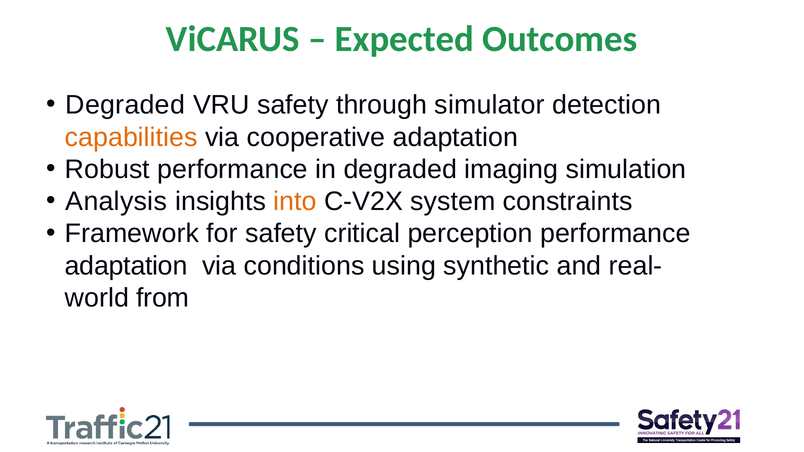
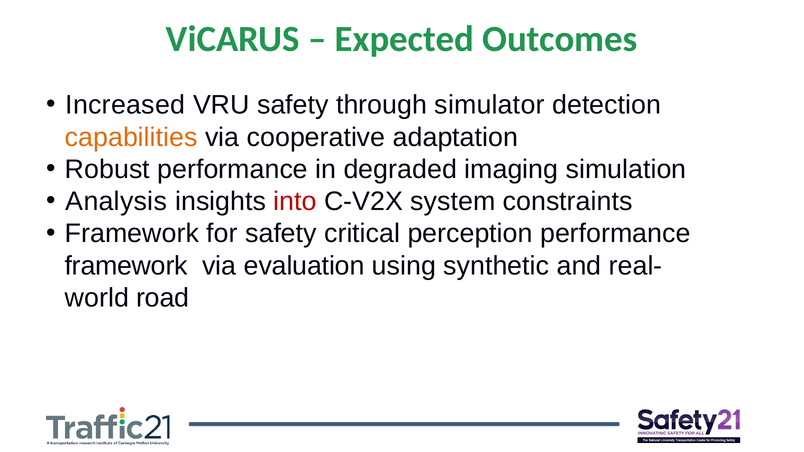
Degraded at (125, 105): Degraded -> Increased
into colour: orange -> red
adaptation at (126, 266): adaptation -> framework
conditions: conditions -> evaluation
from: from -> road
